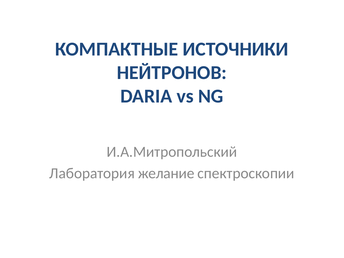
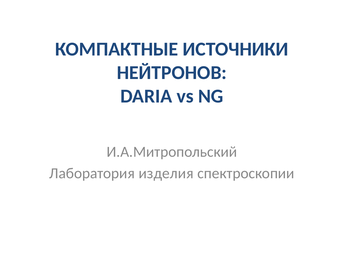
желание: желание -> изделия
